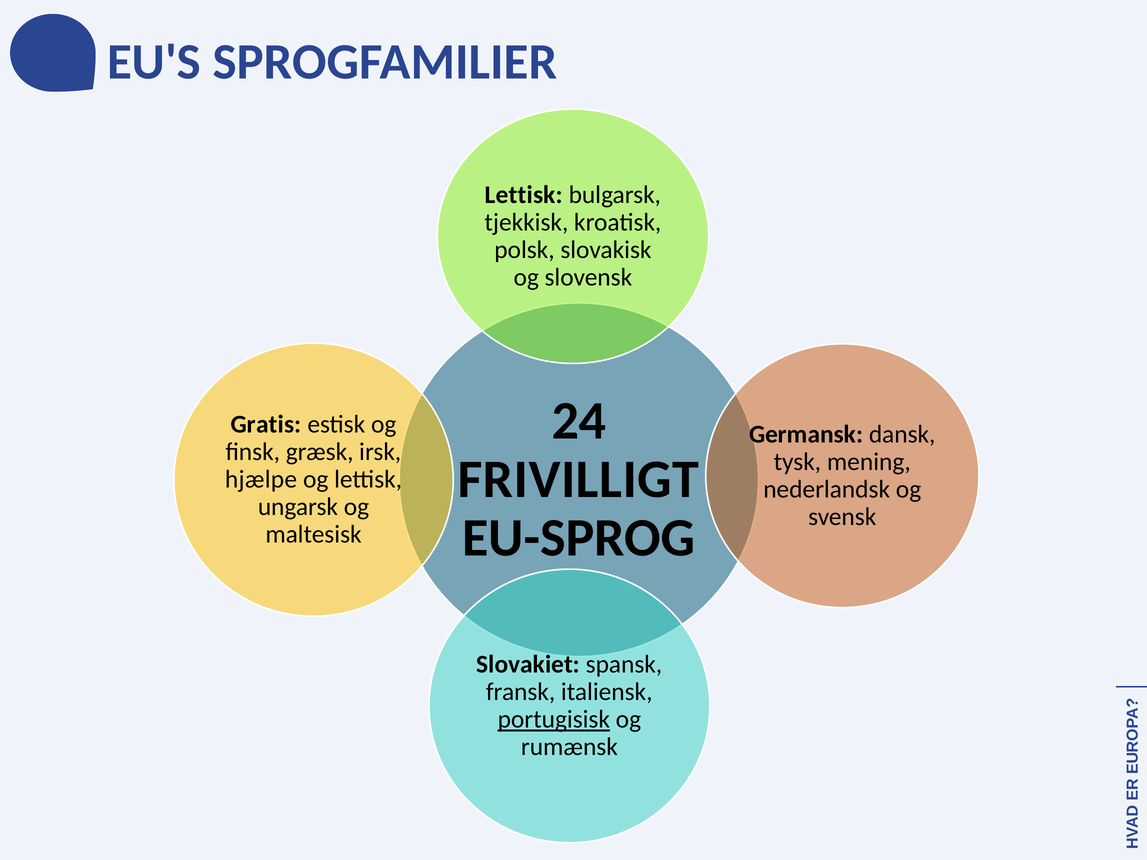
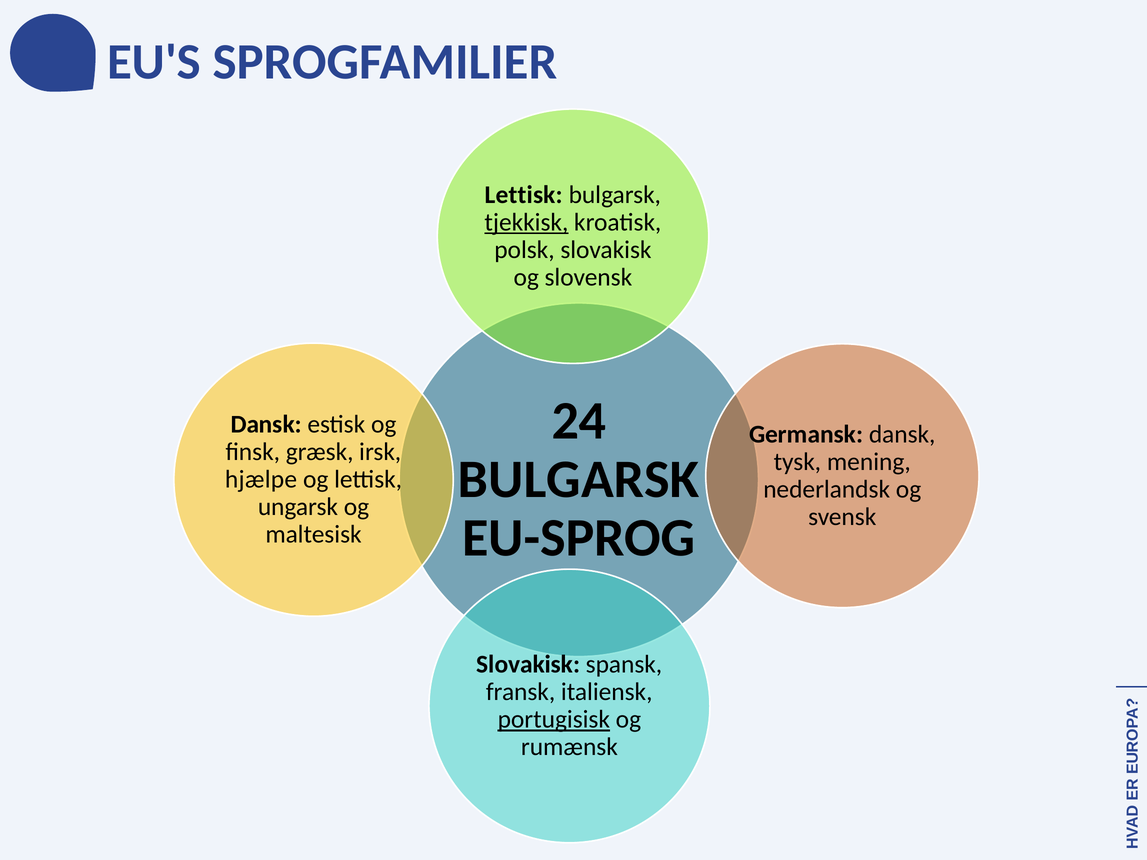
tjekkisk underline: none -> present
Gratis at (266, 425): Gratis -> Dansk
FRIVILLIGT at (578, 480): FRIVILLIGT -> BULGARSK
Slovakiet at (528, 665): Slovakiet -> Slovakisk
